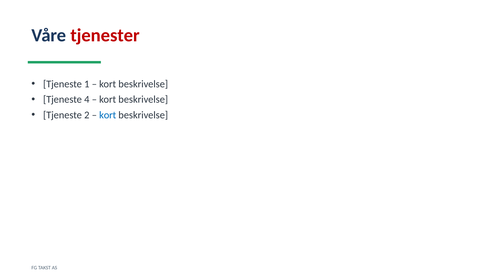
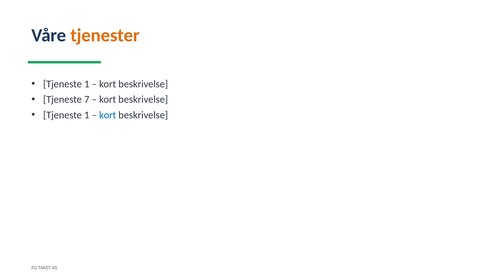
tjenester colour: red -> orange
4: 4 -> 7
2 at (87, 115): 2 -> 1
